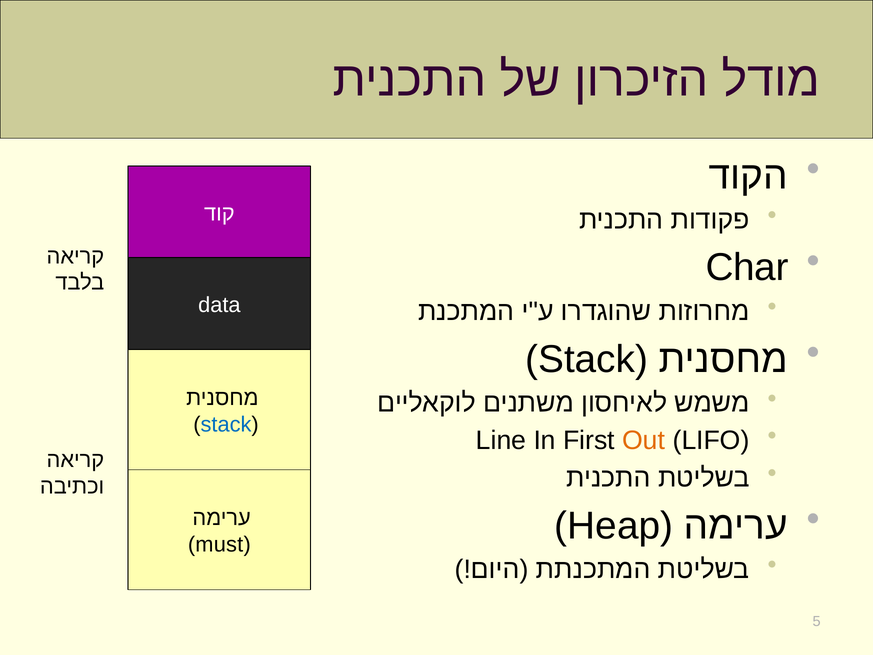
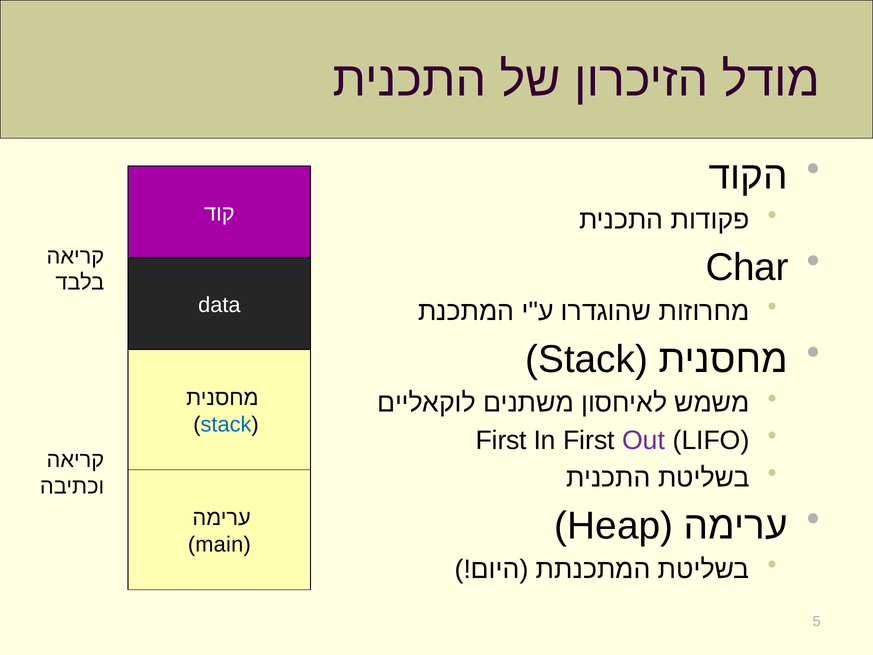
Line at (501, 440): Line -> First
Out colour: orange -> purple
must: must -> main
